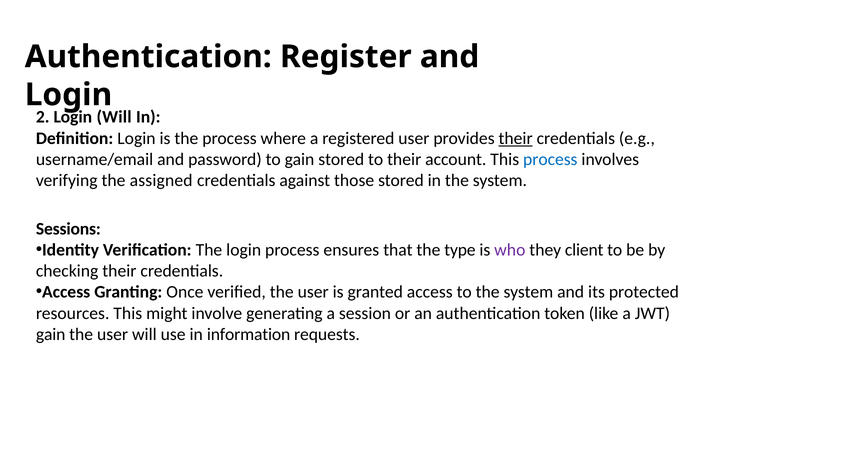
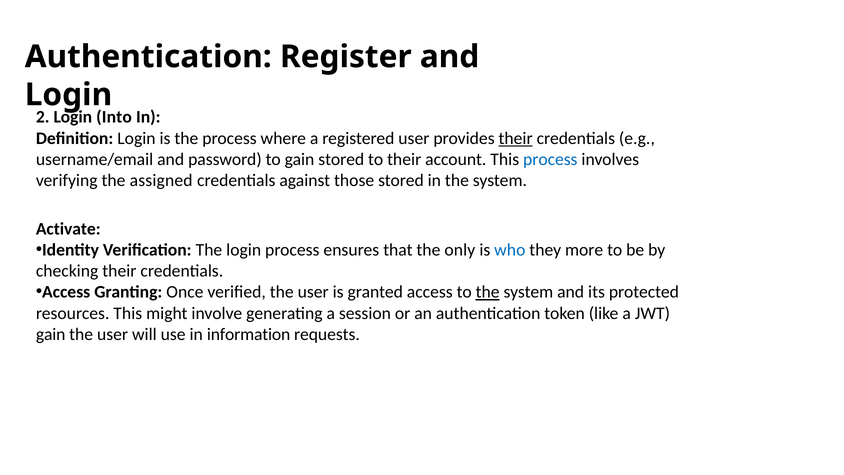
Will at (114, 117): Will -> Into
Sessions: Sessions -> Activate
type: type -> only
who colour: purple -> blue
client: client -> more
the at (488, 292) underline: none -> present
